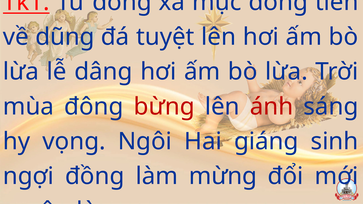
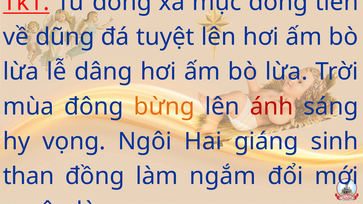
bừng colour: red -> orange
ngợi: ngợi -> than
mừng: mừng -> ngắm
